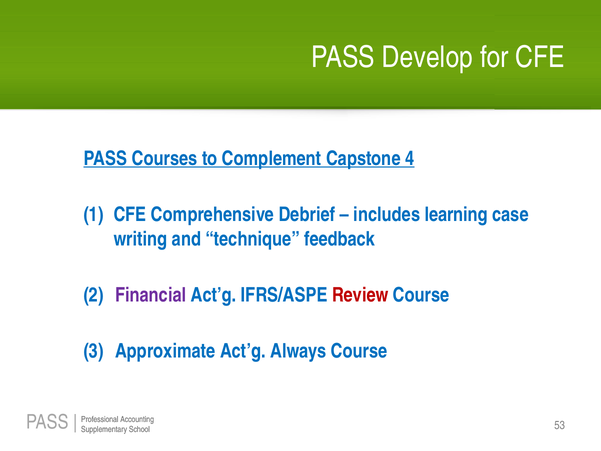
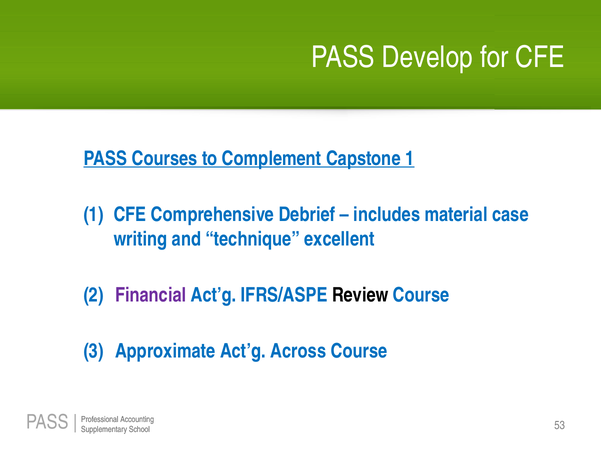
Capstone 4: 4 -> 1
learning: learning -> material
feedback: feedback -> excellent
Review colour: red -> black
Always: Always -> Across
